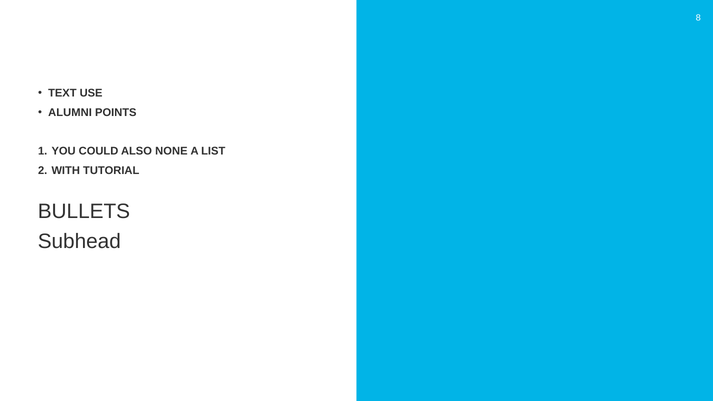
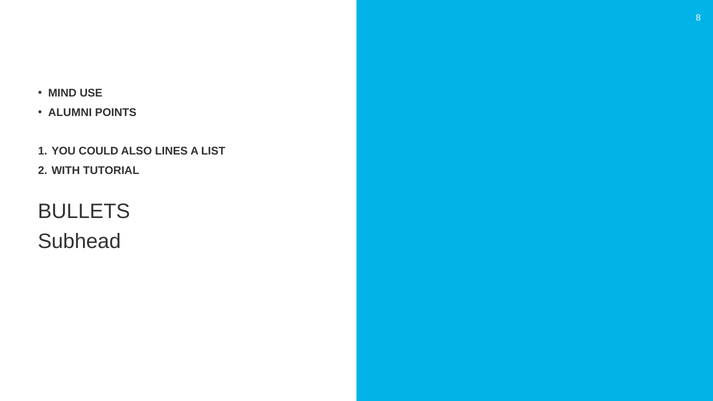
TEXT: TEXT -> MIND
NONE: NONE -> LINES
